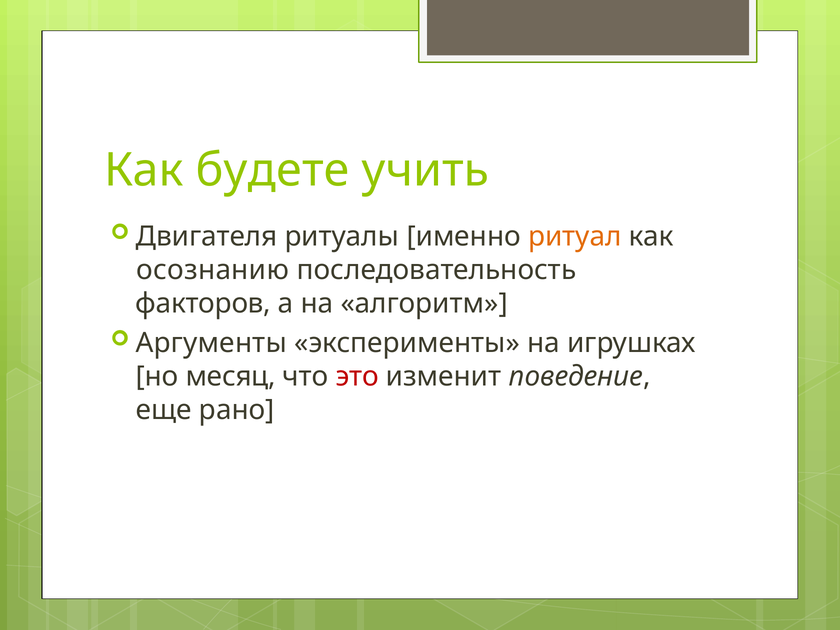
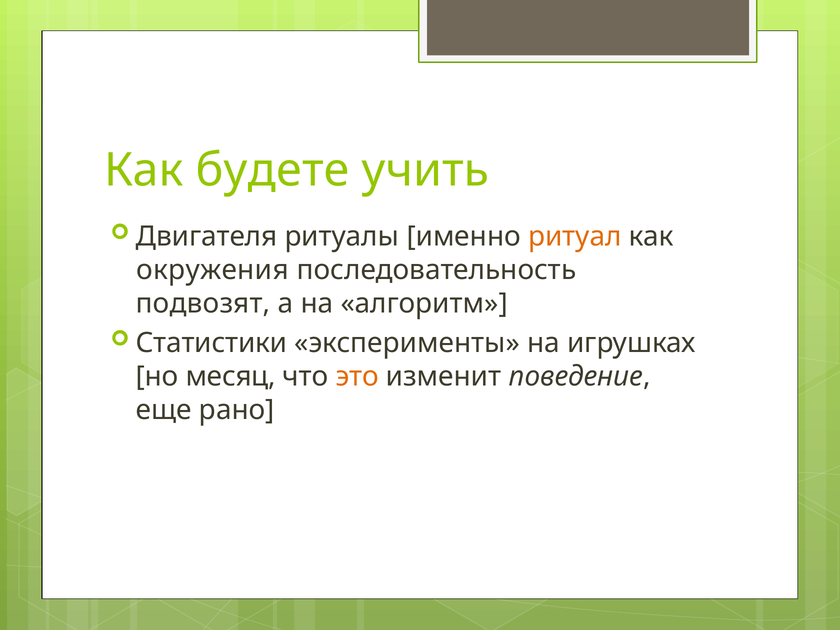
осознанию: осознанию -> окружения
факторов: факторов -> подвозят
Аргументы: Аргументы -> Статистики
это colour: red -> orange
